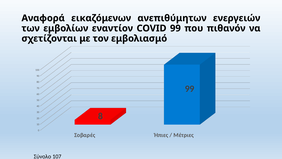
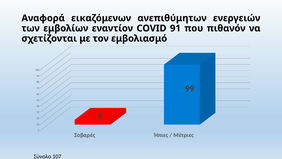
COVID 99: 99 -> 91
